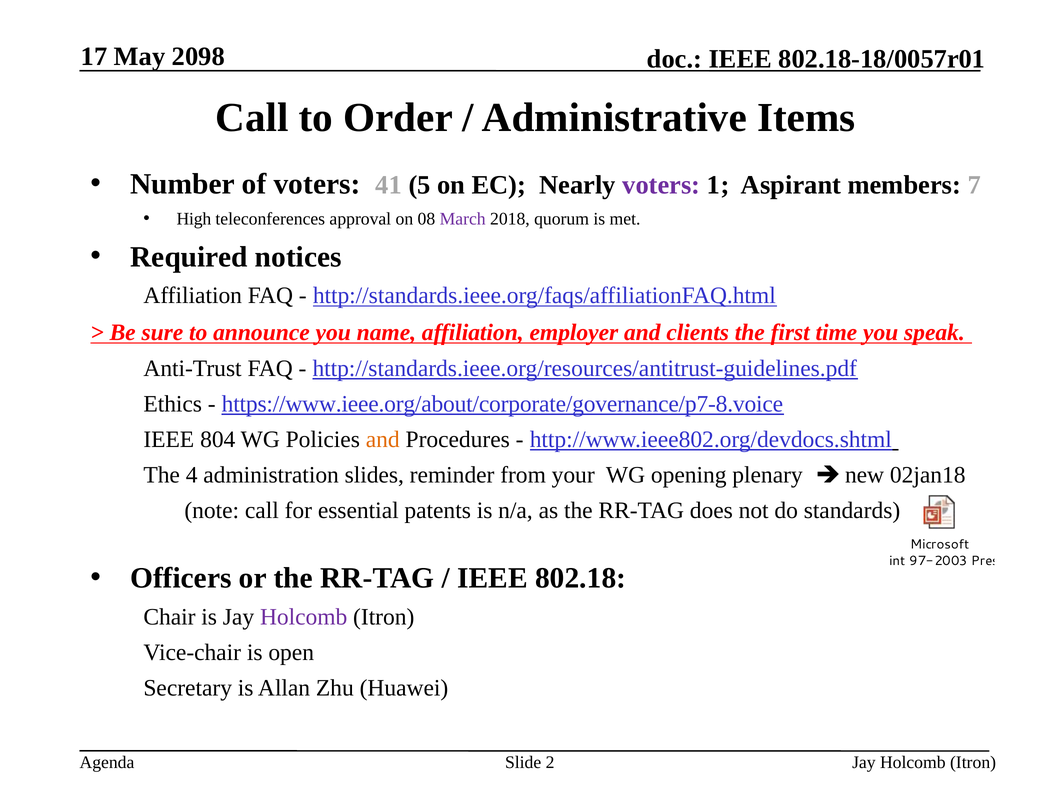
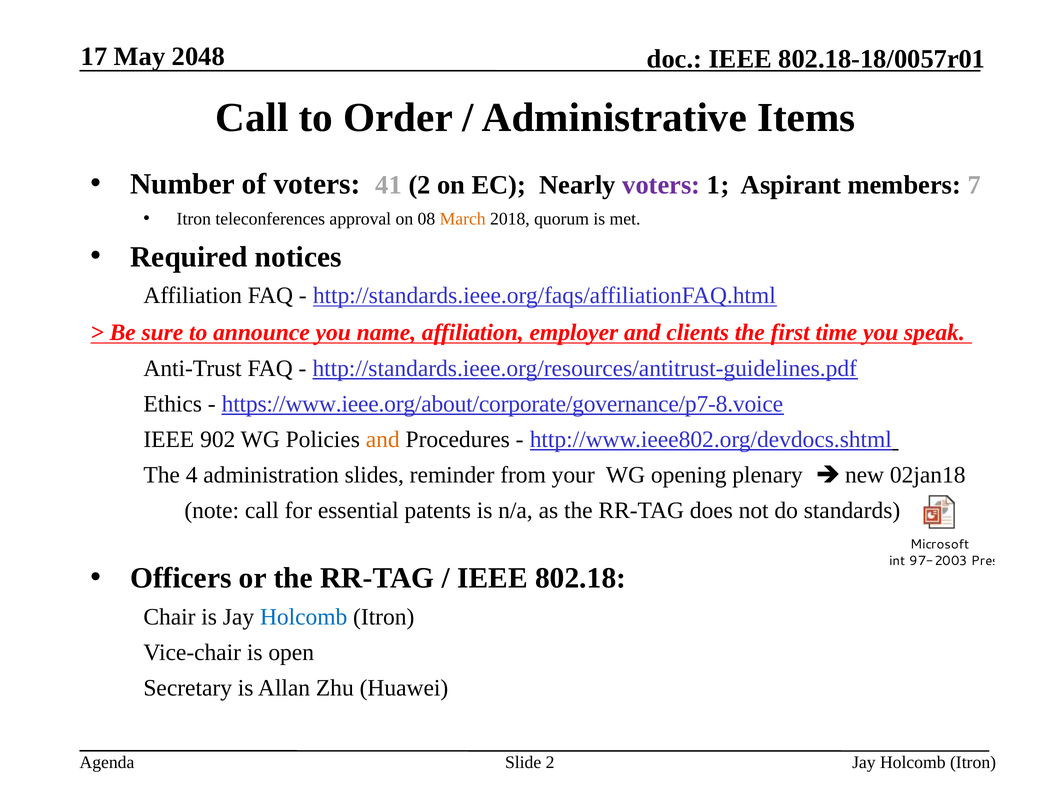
2098: 2098 -> 2048
41 5: 5 -> 2
High at (194, 219): High -> Itron
March colour: purple -> orange
804: 804 -> 902
Holcomb at (304, 617) colour: purple -> blue
